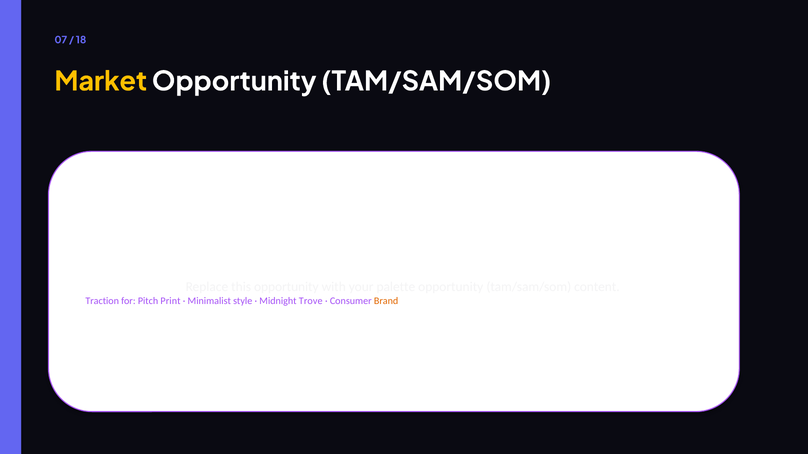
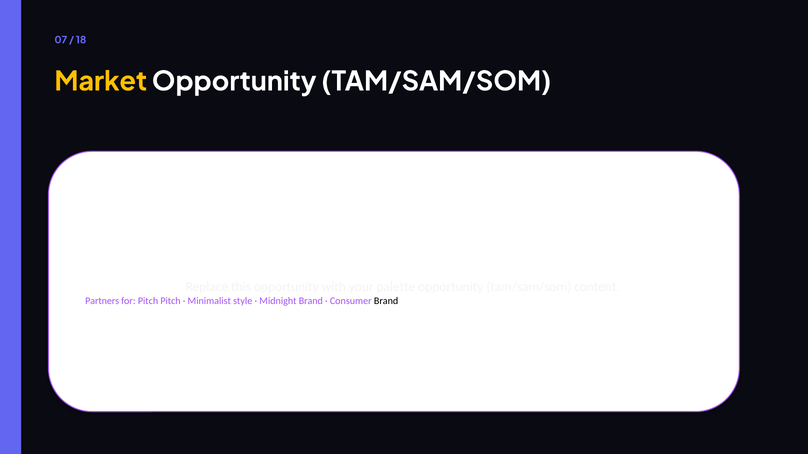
Traction: Traction -> Partners
Pitch Print: Print -> Pitch
Midnight Trove: Trove -> Brand
Brand at (386, 301) colour: orange -> black
